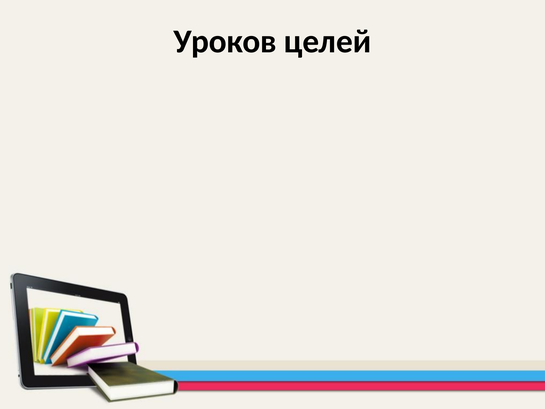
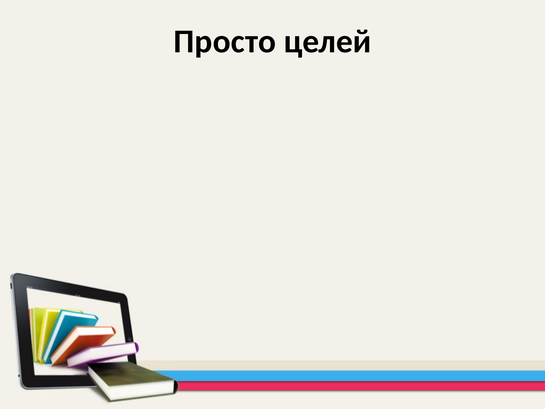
Уроков: Уроков -> Просто
